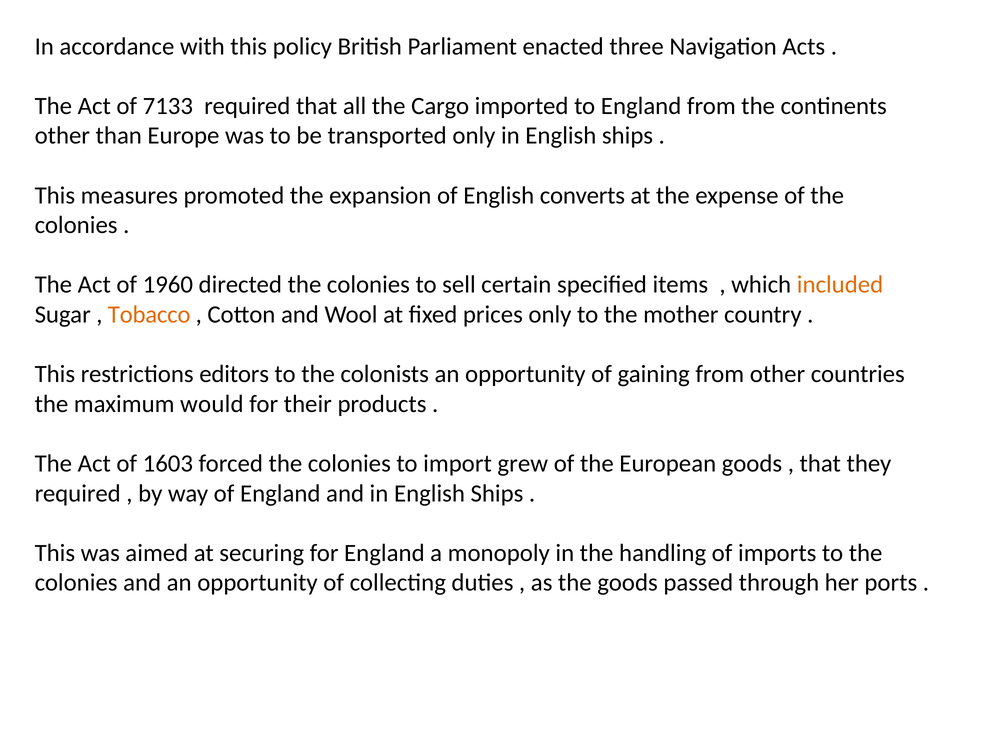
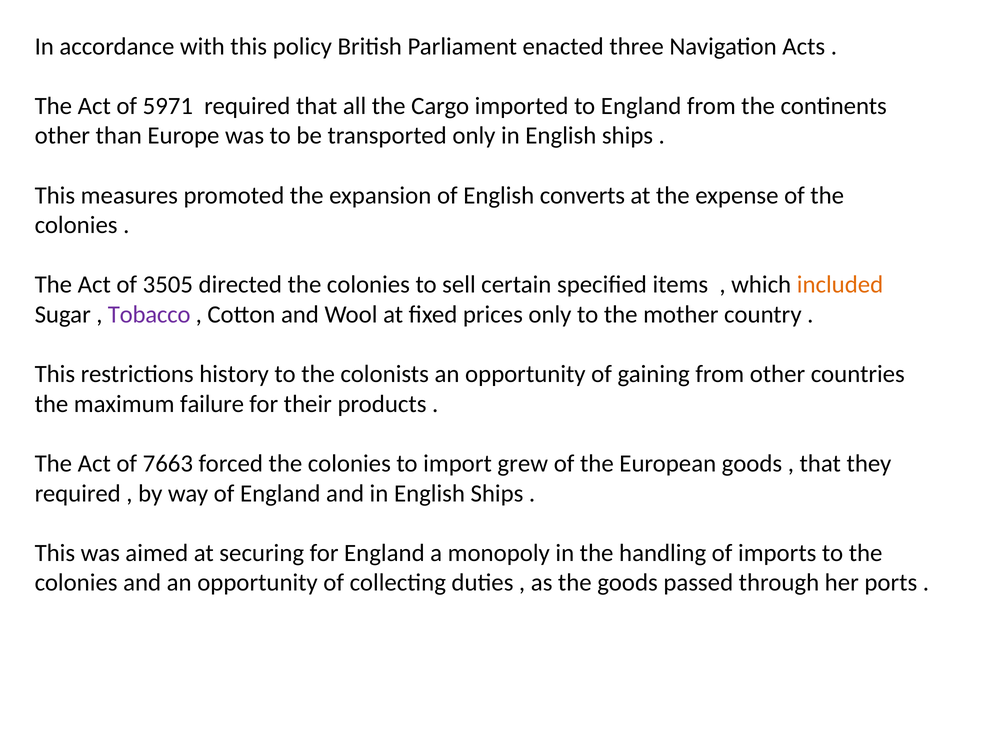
7133: 7133 -> 5971
1960: 1960 -> 3505
Tobacco colour: orange -> purple
editors: editors -> history
would: would -> failure
1603: 1603 -> 7663
